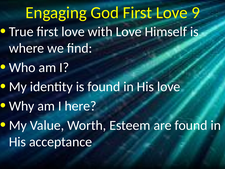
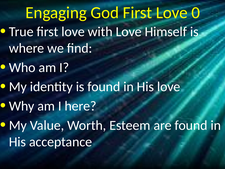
9: 9 -> 0
